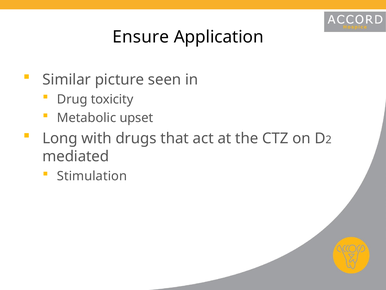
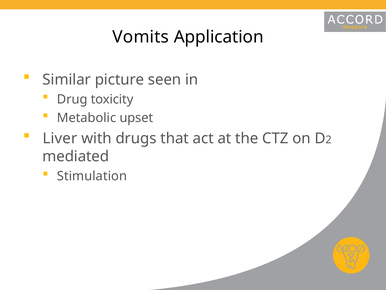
Ensure: Ensure -> Vomits
Long: Long -> Liver
